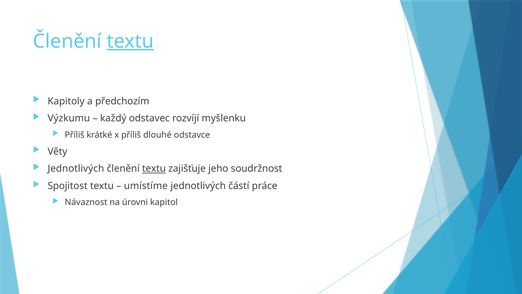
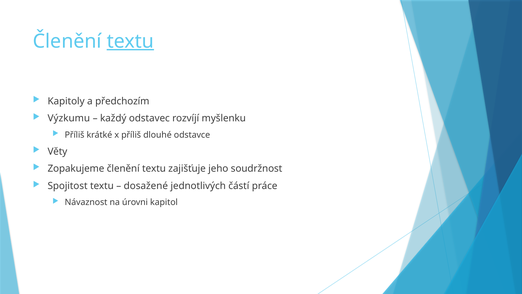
Jednotlivých at (76, 168): Jednotlivých -> Zopakujeme
textu at (154, 168) underline: present -> none
umístíme: umístíme -> dosažené
